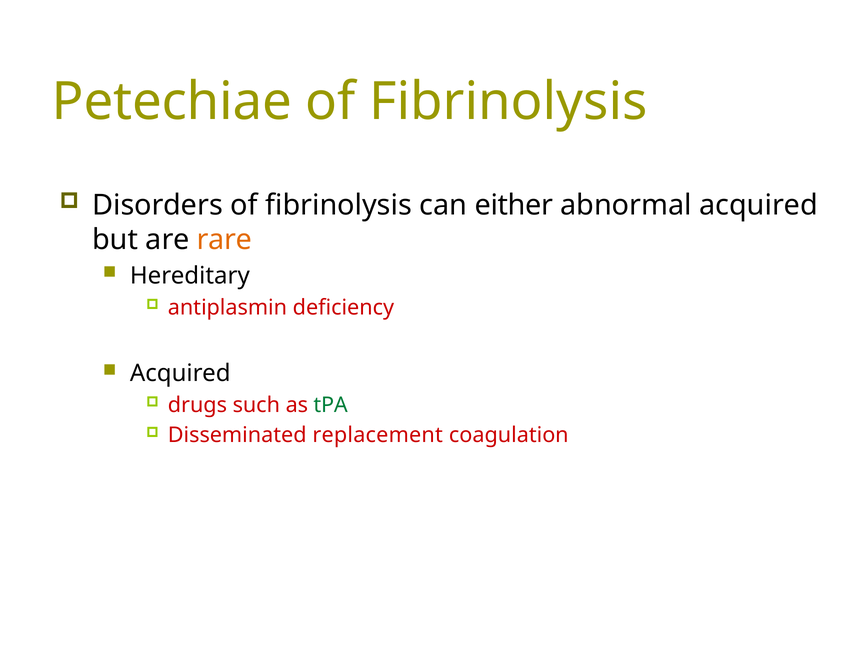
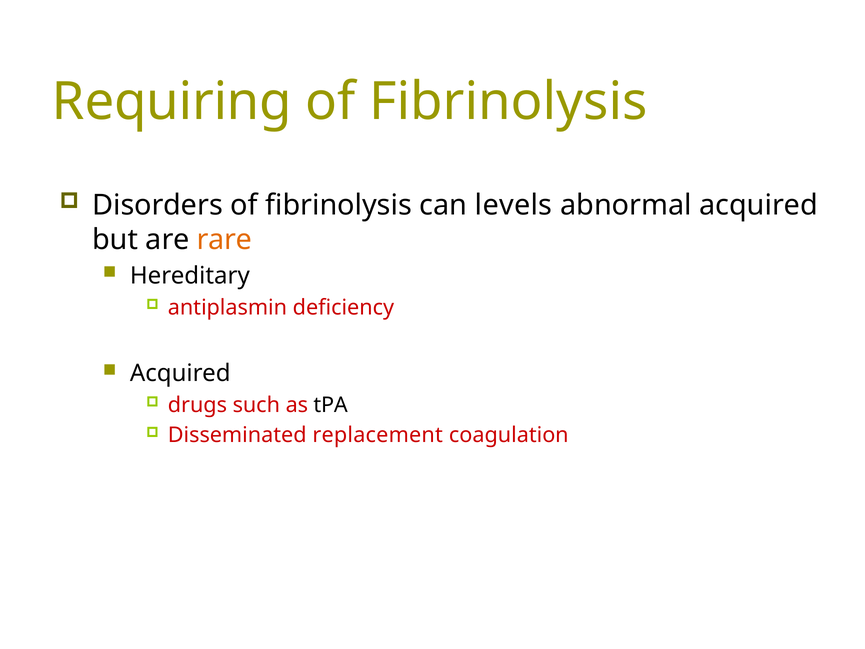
Petechiae: Petechiae -> Requiring
either: either -> levels
tPA colour: green -> black
